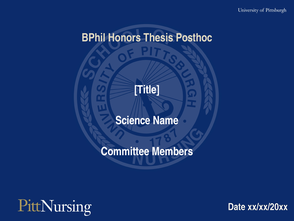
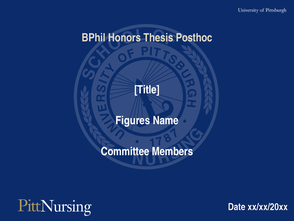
Science: Science -> Figures
